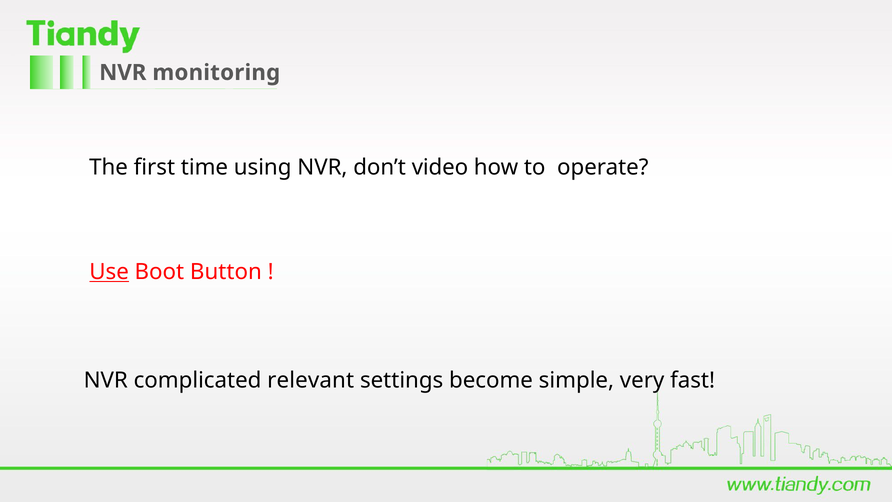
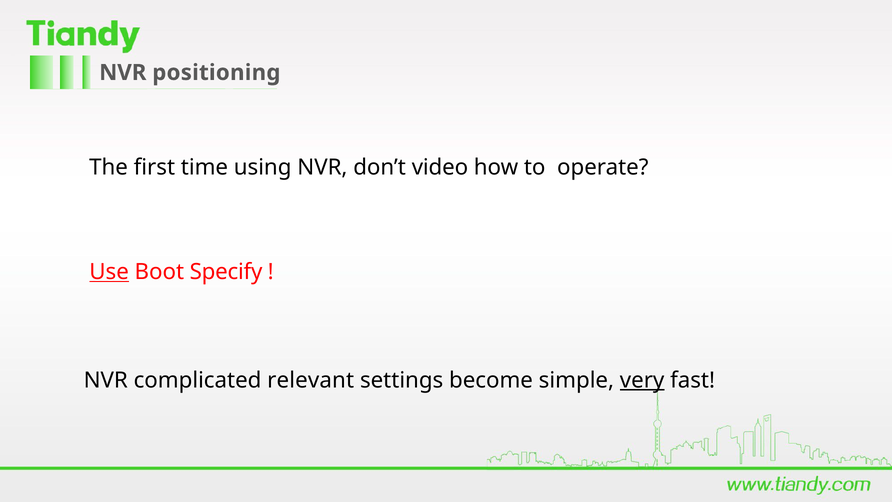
monitoring: monitoring -> positioning
Button: Button -> Specify
very underline: none -> present
